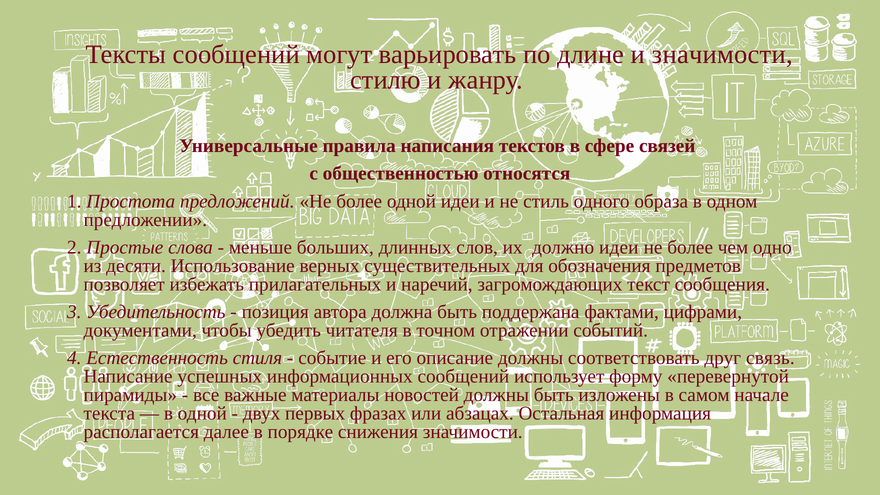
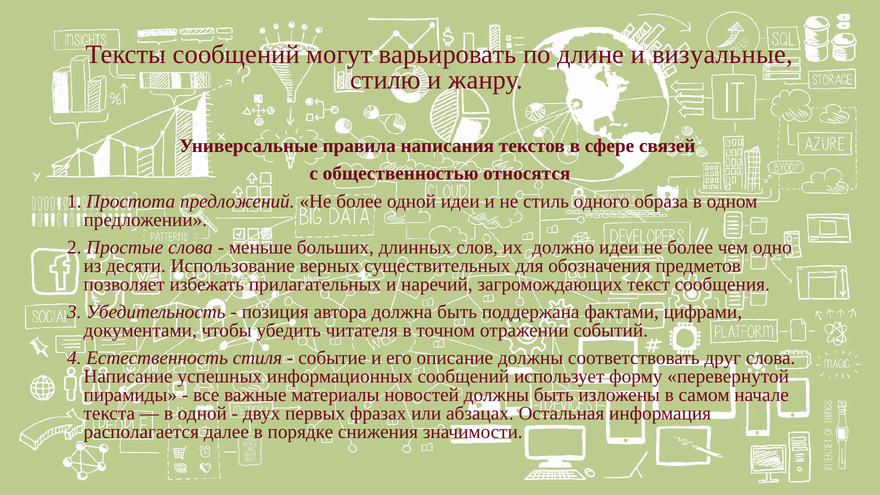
и значимости: значимости -> визуальные
друг связь: связь -> слова
